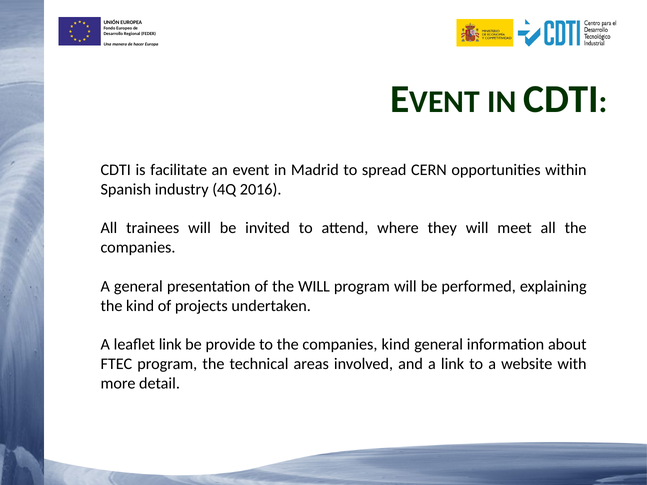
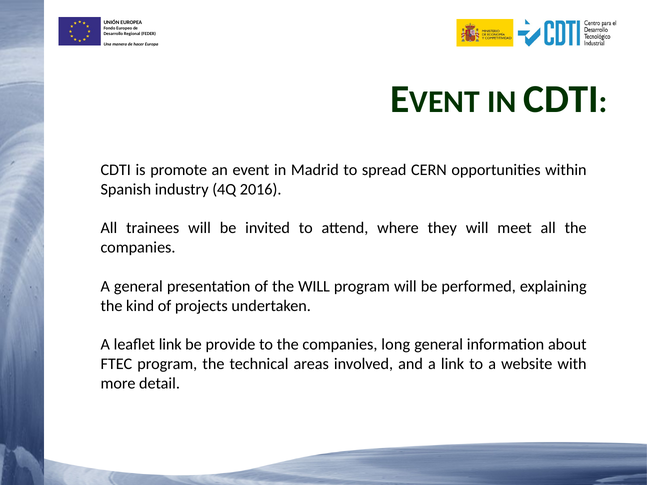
facilitate: facilitate -> promote
companies kind: kind -> long
